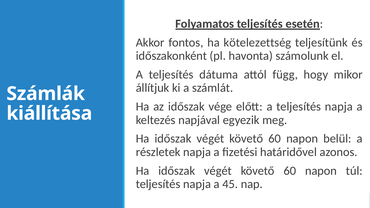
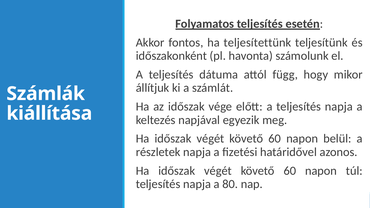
kötelezettség: kötelezettség -> teljesítettünk
45: 45 -> 80
